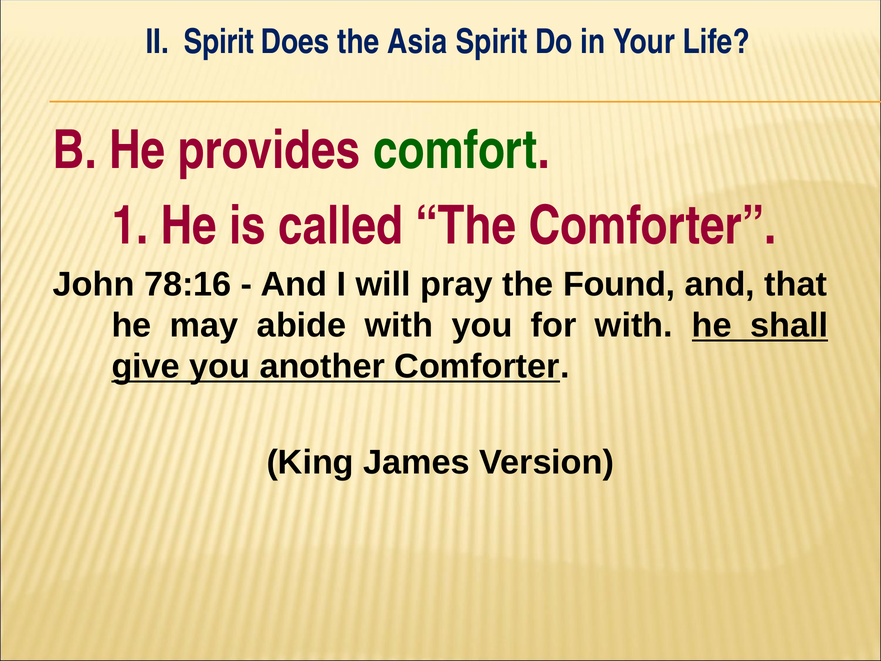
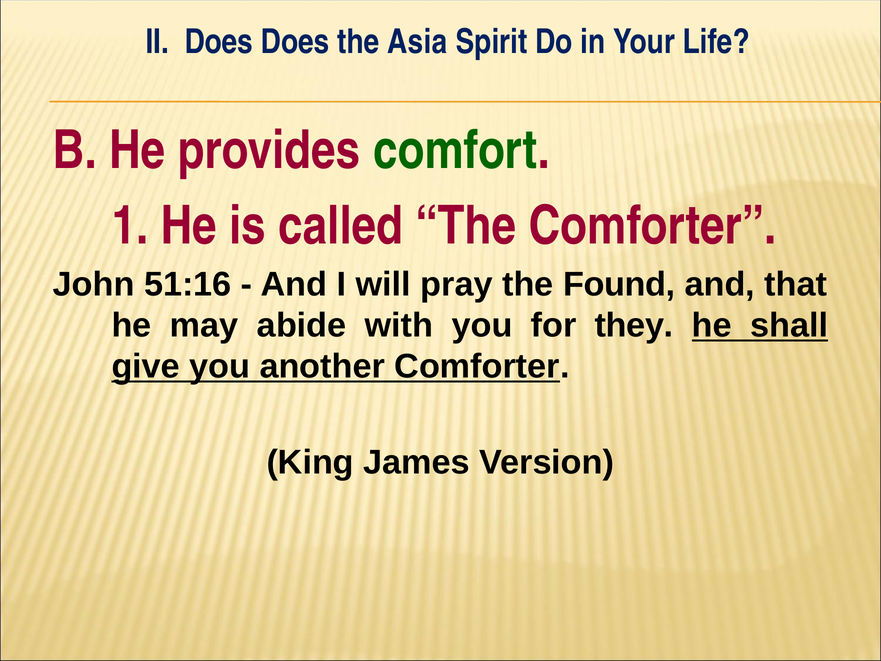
II Spirit: Spirit -> Does
78:16: 78:16 -> 51:16
for with: with -> they
